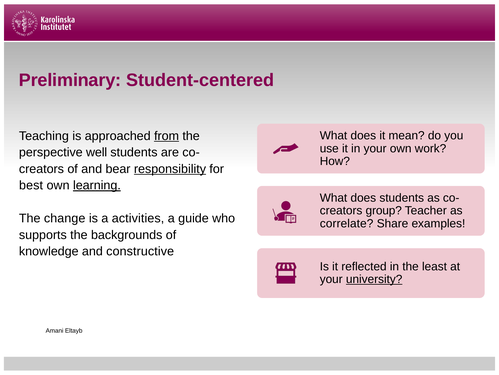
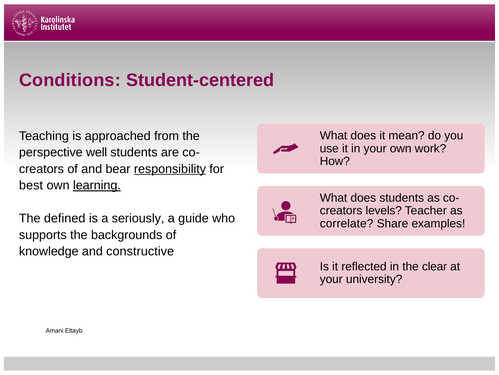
Preliminary: Preliminary -> Conditions
from underline: present -> none
group: group -> levels
change: change -> defined
activities: activities -> seriously
least: least -> clear
university underline: present -> none
